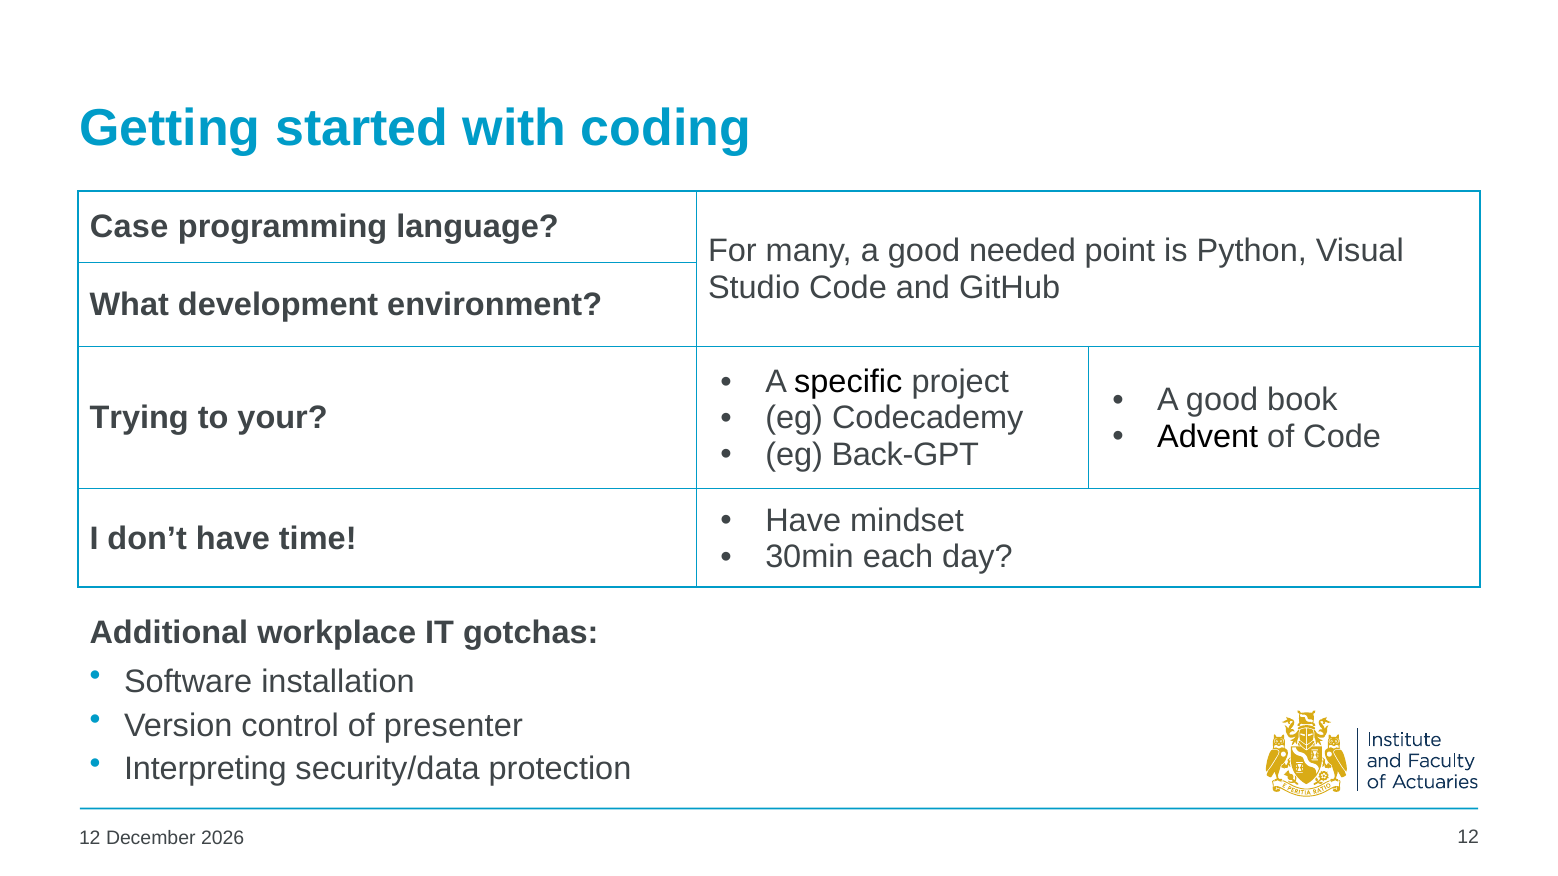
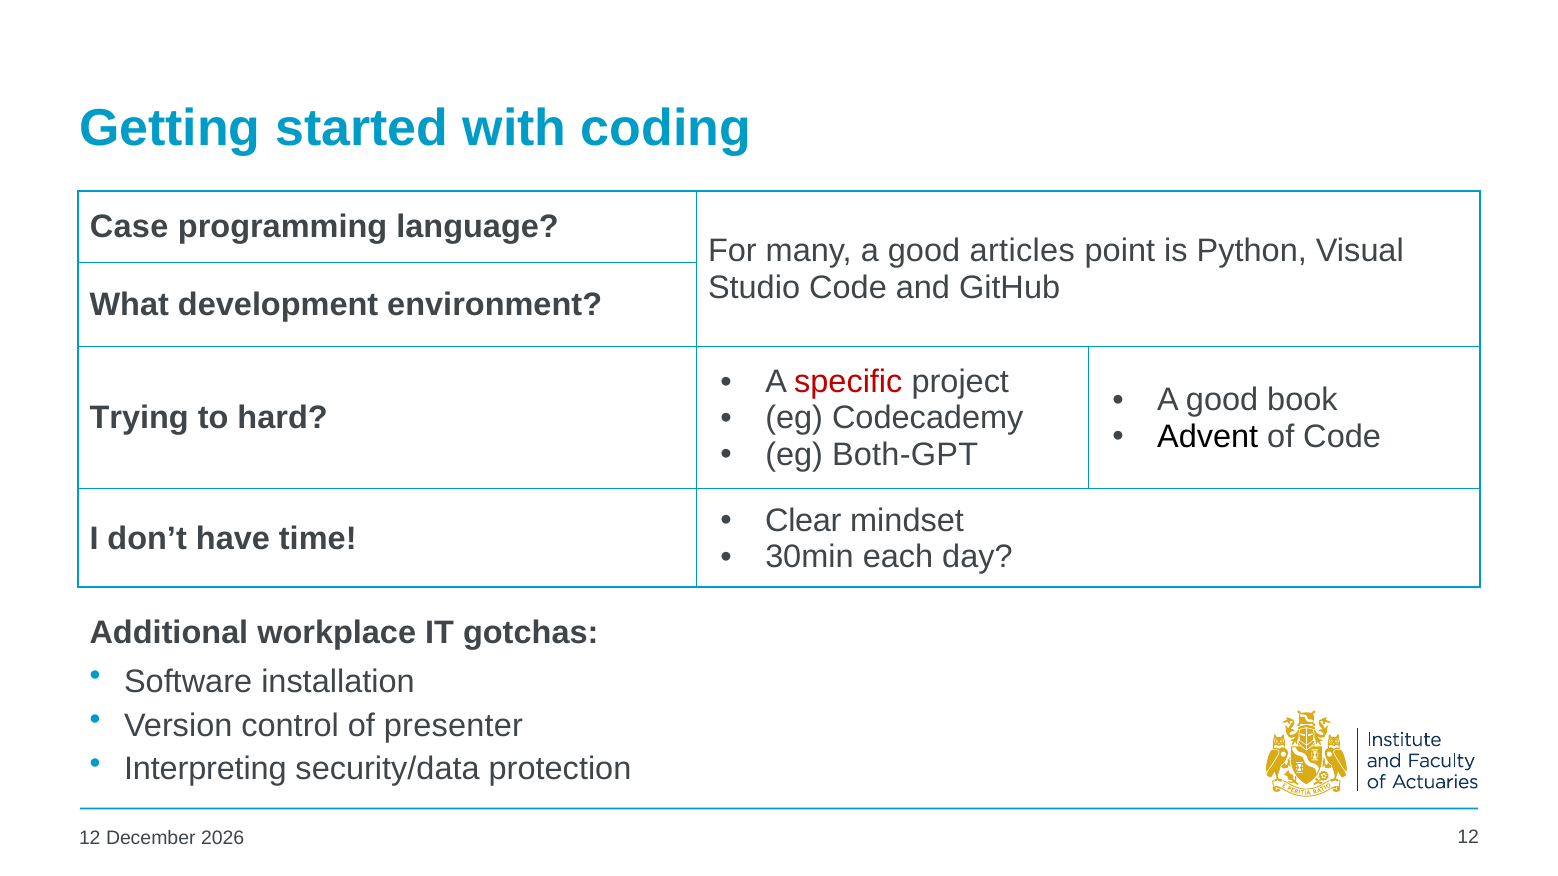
needed: needed -> articles
specific colour: black -> red
your: your -> hard
Back-GPT: Back-GPT -> Both-GPT
Have at (803, 521): Have -> Clear
